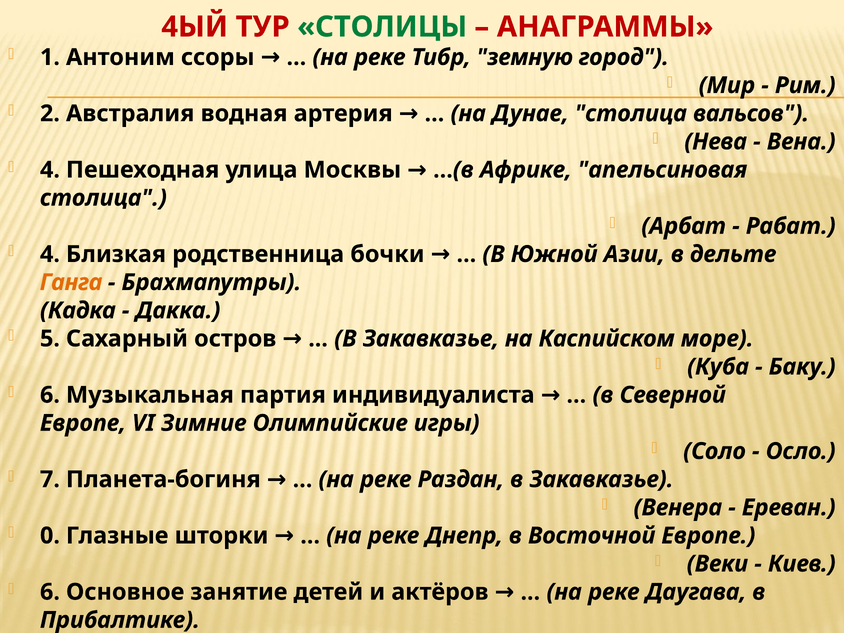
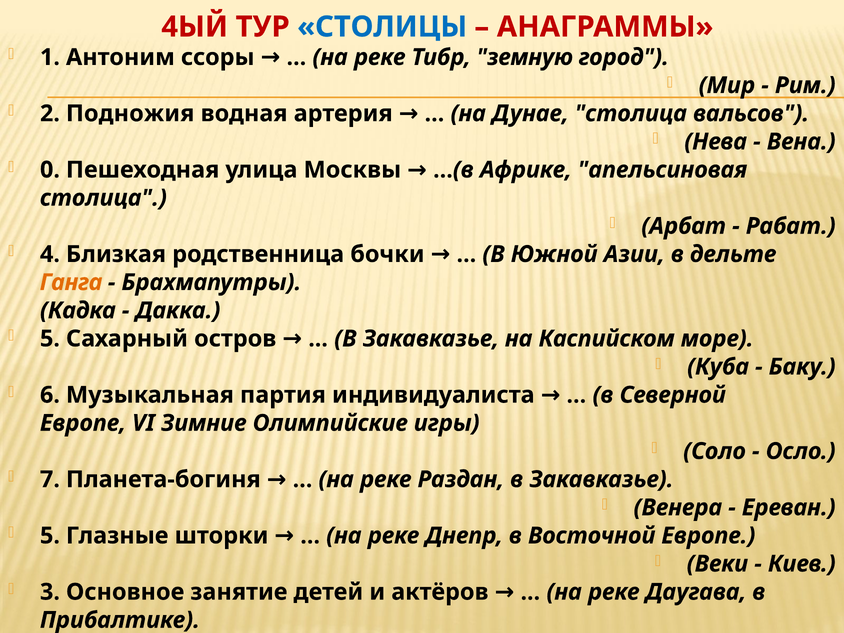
СТОЛИЦЫ colour: green -> blue
Австралия: Австралия -> Подножия
4 at (50, 170): 4 -> 0
0 at (50, 536): 0 -> 5
6 at (50, 592): 6 -> 3
